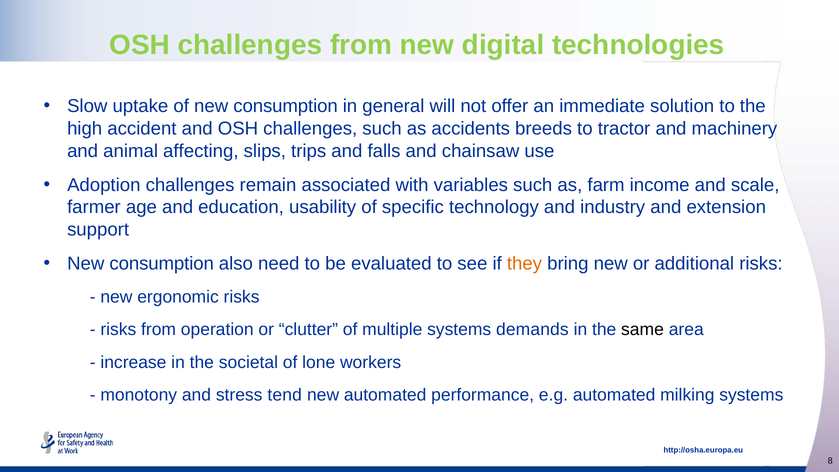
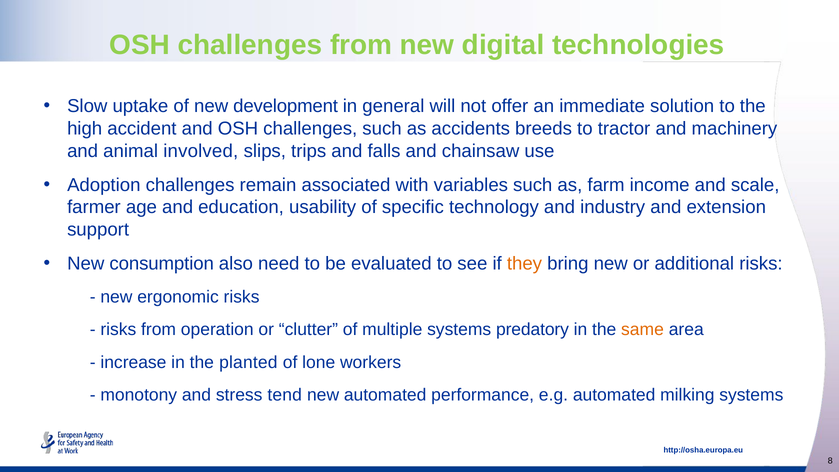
of new consumption: consumption -> development
affecting: affecting -> involved
demands: demands -> predatory
same colour: black -> orange
societal: societal -> planted
